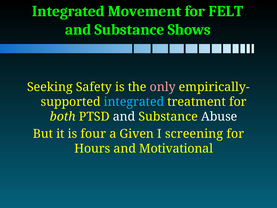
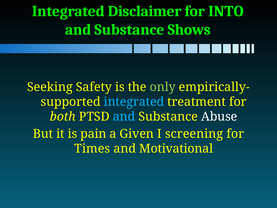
Movement: Movement -> Disclaimer
FELT: FELT -> INTO
only colour: pink -> light green
and at (124, 116) colour: white -> light blue
four: four -> pain
Hours: Hours -> Times
